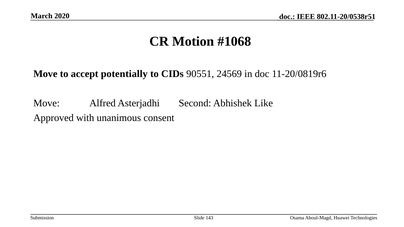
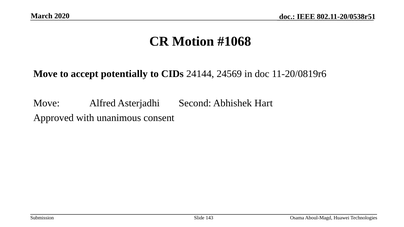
90551: 90551 -> 24144
Like: Like -> Hart
